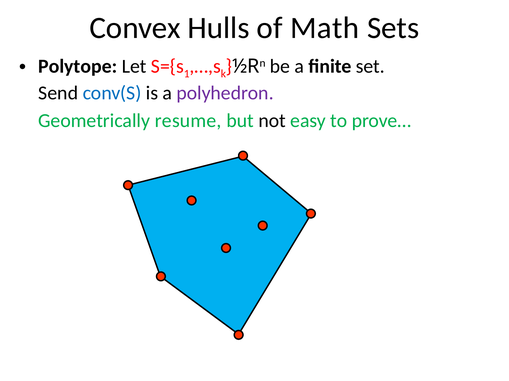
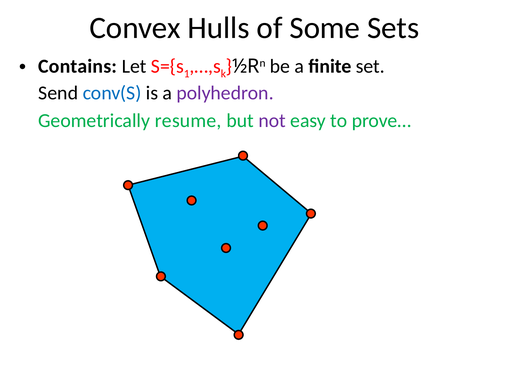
Math: Math -> Some
Polytope: Polytope -> Contains
not colour: black -> purple
